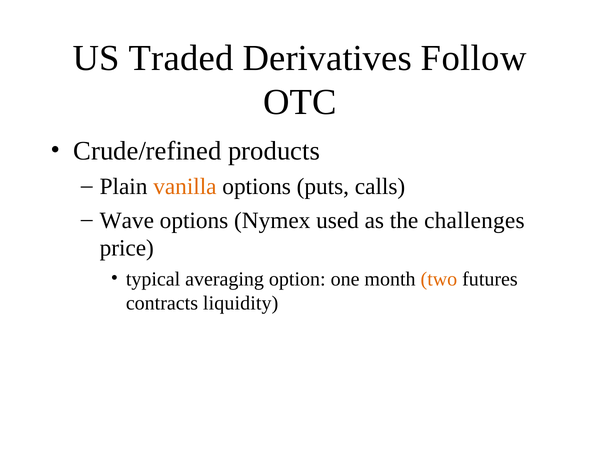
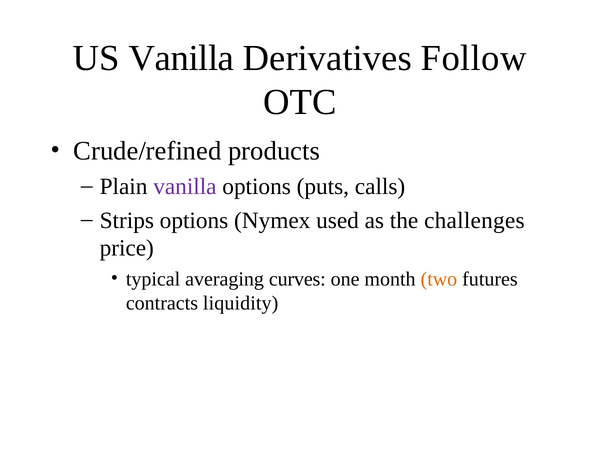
US Traded: Traded -> Vanilla
vanilla at (185, 187) colour: orange -> purple
Wave: Wave -> Strips
option: option -> curves
